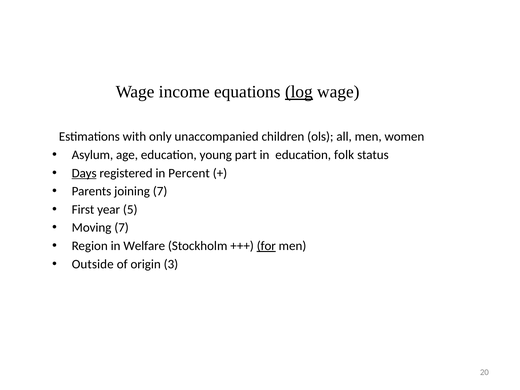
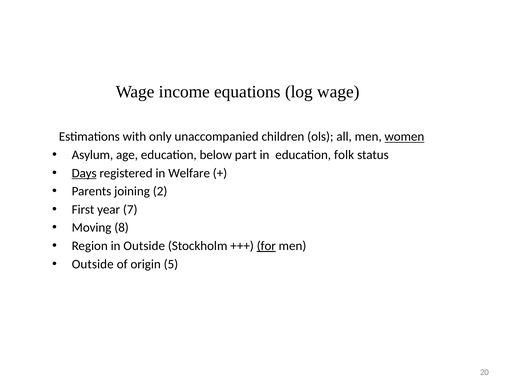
log underline: present -> none
women underline: none -> present
young: young -> below
Percent: Percent -> Welfare
joining 7: 7 -> 2
5: 5 -> 7
Moving 7: 7 -> 8
in Welfare: Welfare -> Outside
3: 3 -> 5
